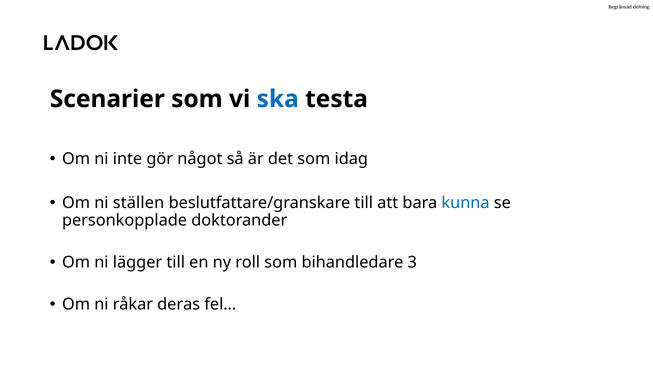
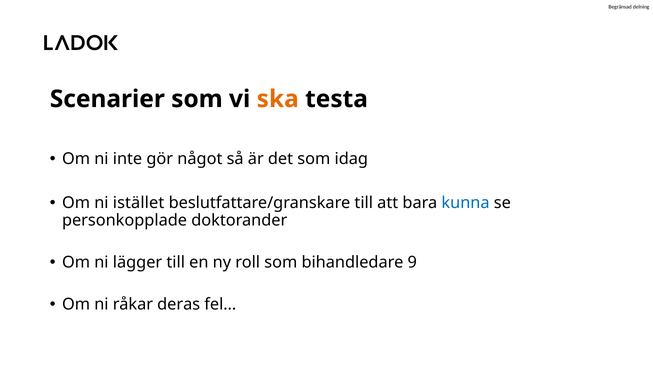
ska colour: blue -> orange
ställen: ställen -> istället
3: 3 -> 9
